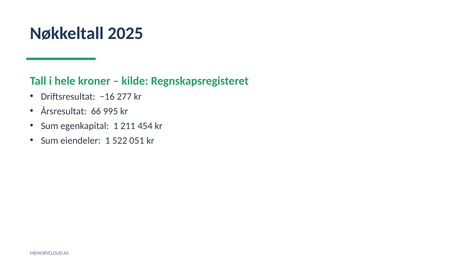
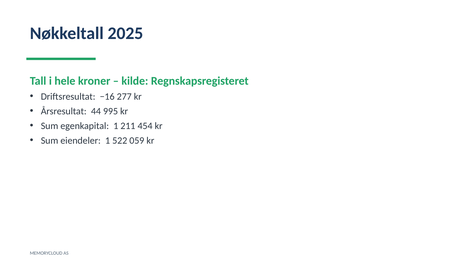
66: 66 -> 44
051: 051 -> 059
